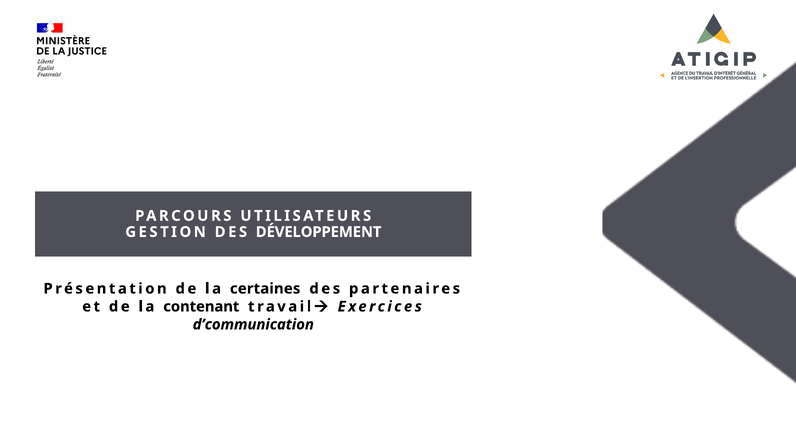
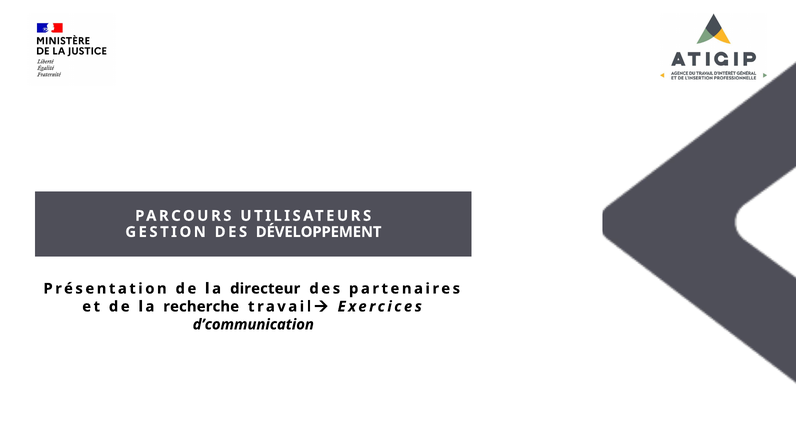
certaines: certaines -> directeur
contenant: contenant -> recherche
